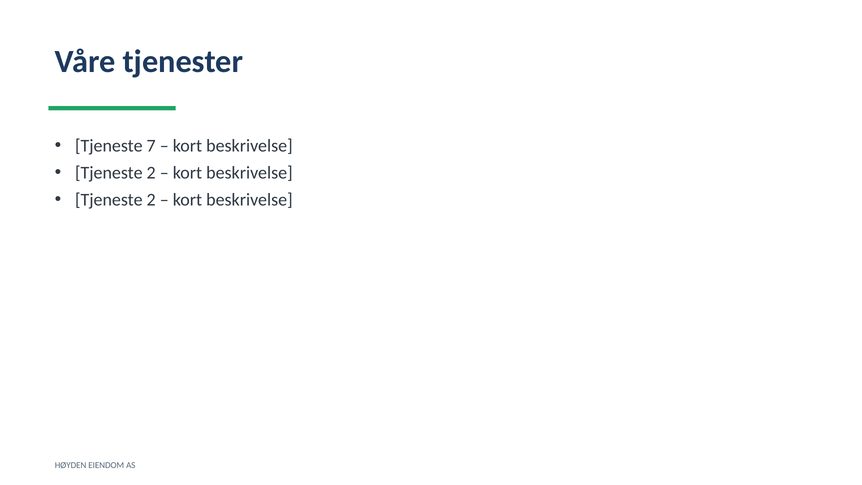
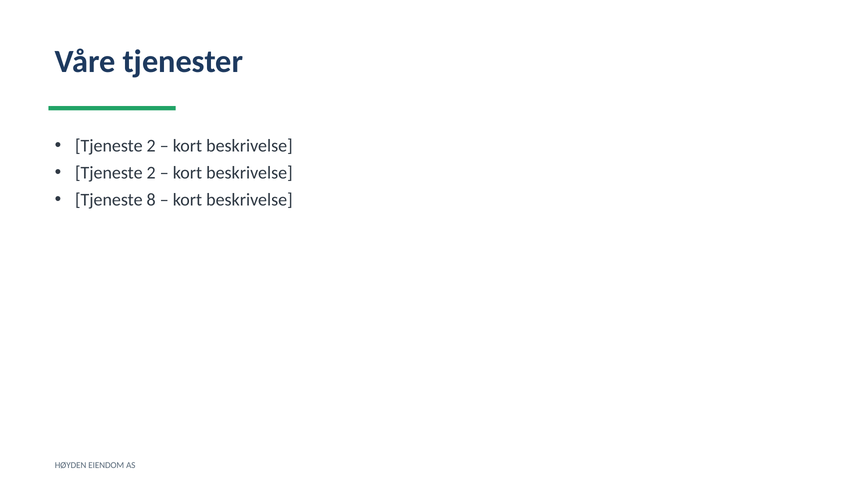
7 at (151, 146): 7 -> 2
2 at (151, 200): 2 -> 8
